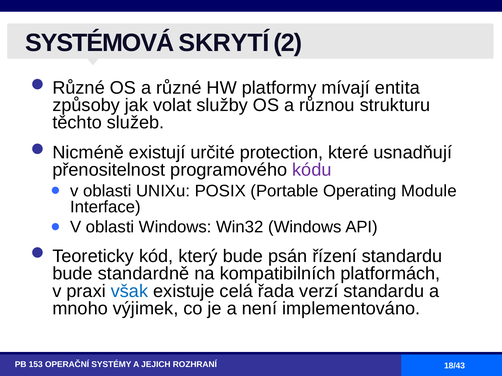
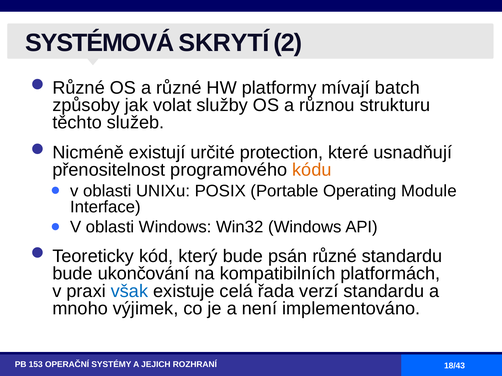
entita: entita -> batch
kódu colour: purple -> orange
psán řízení: řízení -> různé
standardně: standardně -> ukončování
